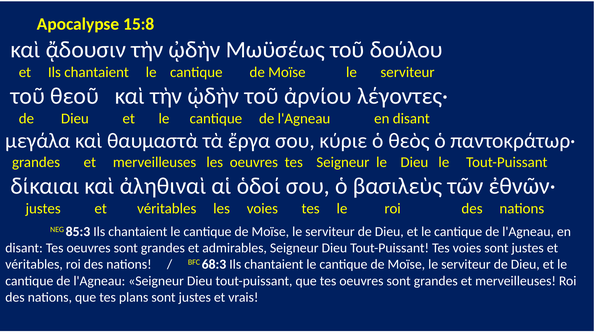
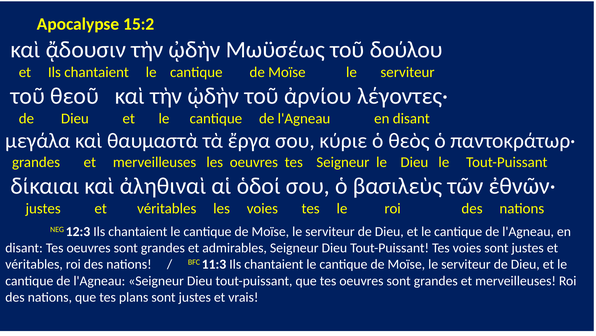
15:8: 15:8 -> 15:2
85:3: 85:3 -> 12:3
68:3: 68:3 -> 11:3
